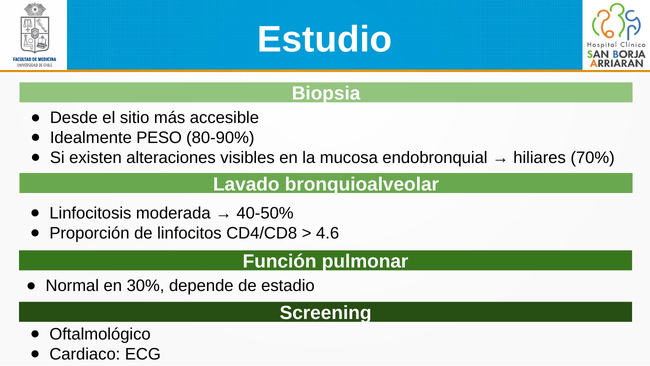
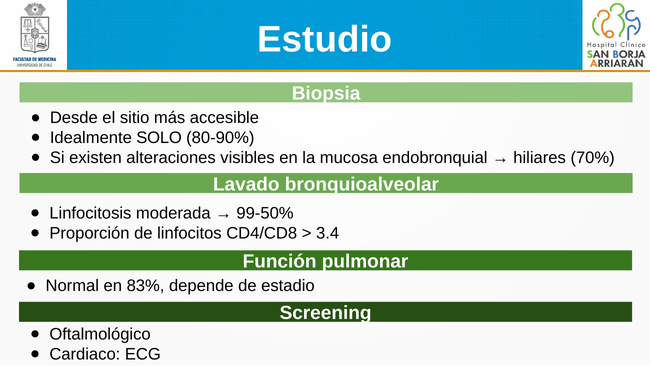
PESO: PESO -> SOLO
40-50%: 40-50% -> 99-50%
4.6: 4.6 -> 3.4
30%: 30% -> 83%
